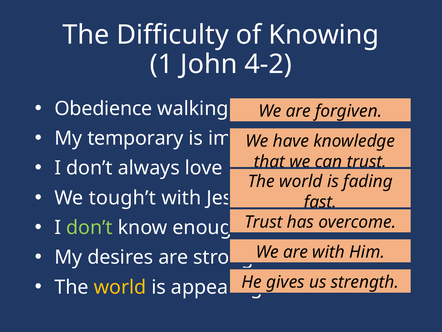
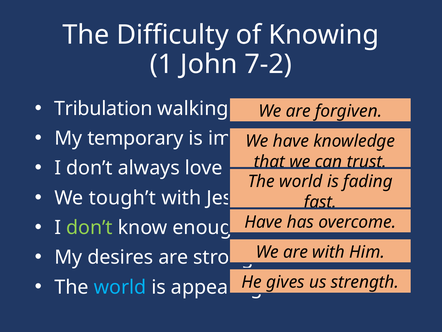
4-2: 4-2 -> 7-2
Obedience: Obedience -> Tribulation
Trust at (263, 222): Trust -> Have
world at (120, 287) colour: yellow -> light blue
